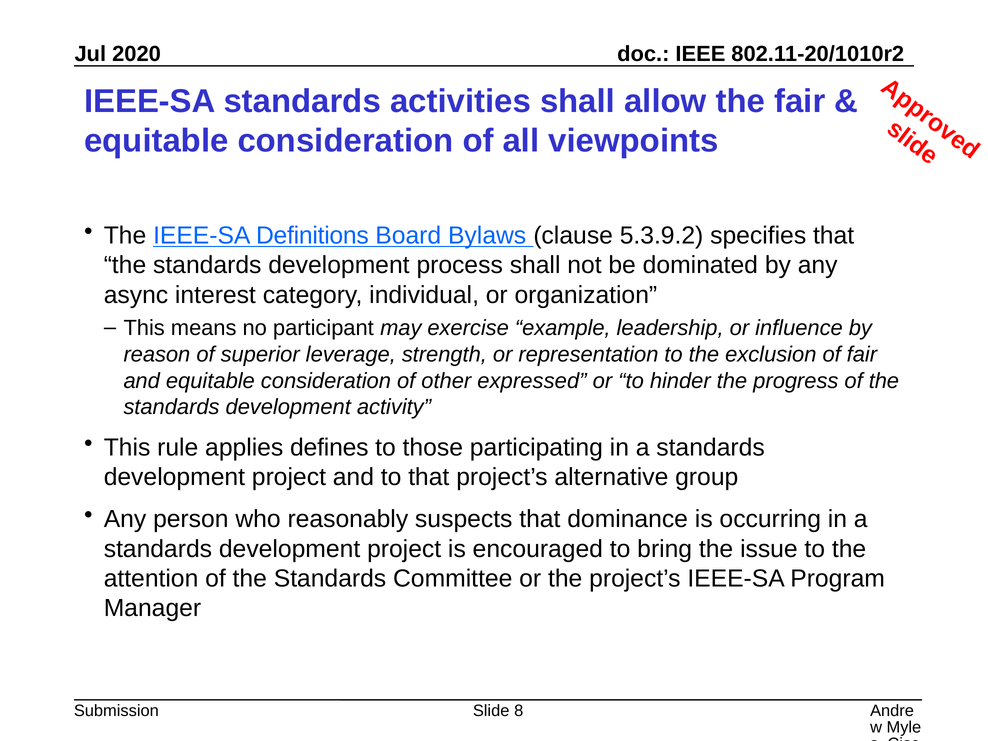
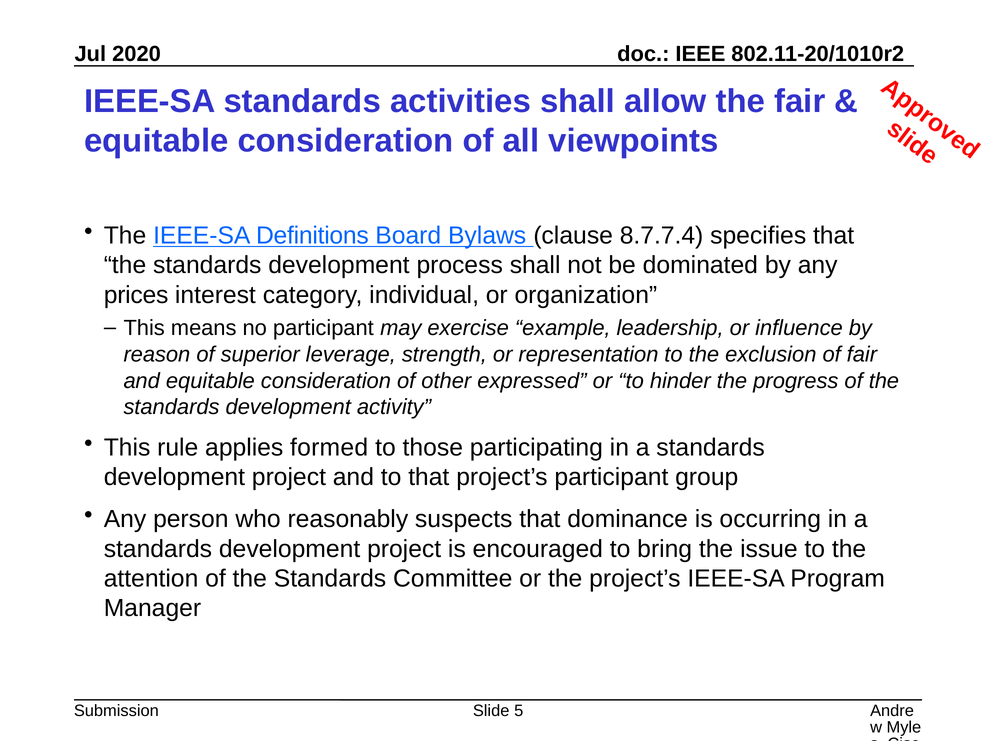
5.3.9.2: 5.3.9.2 -> 8.7.7.4
async: async -> prices
defines: defines -> formed
project’s alternative: alternative -> participant
8: 8 -> 5
